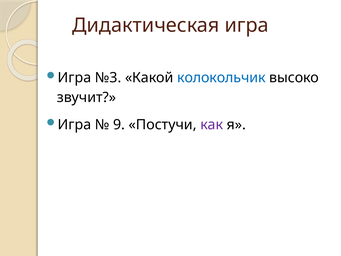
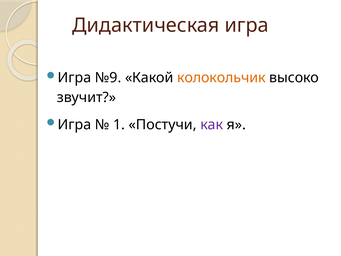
№3: №3 -> №9
колокольчик colour: blue -> orange
9: 9 -> 1
